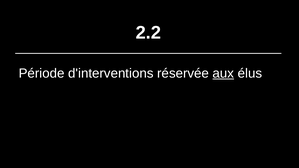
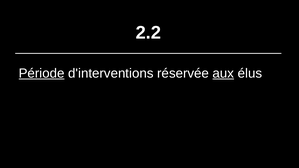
Période underline: none -> present
